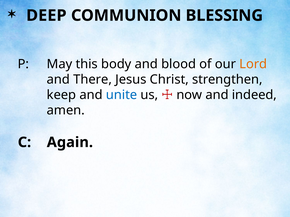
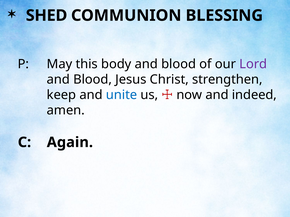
DEEP: DEEP -> SHED
Lord colour: orange -> purple
There at (93, 80): There -> Blood
